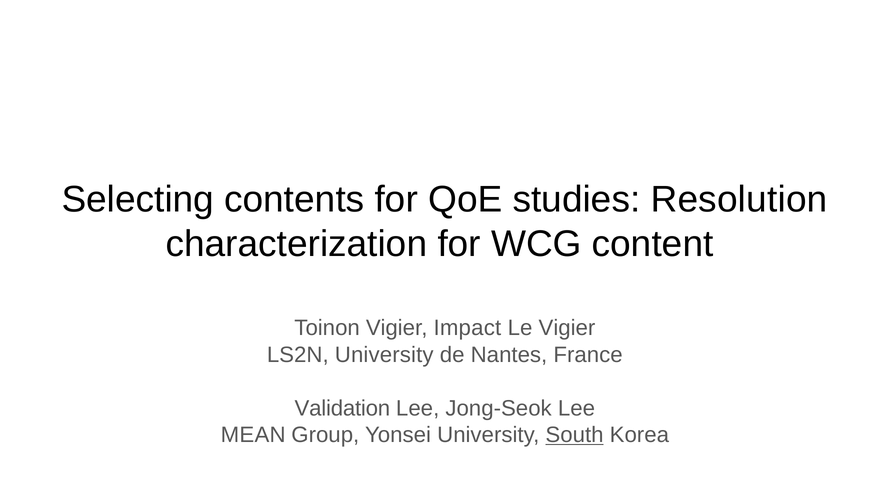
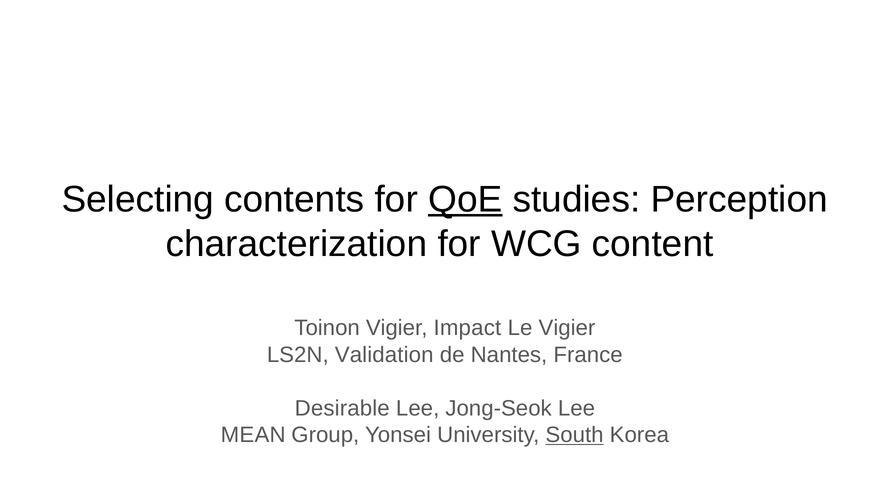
QoE underline: none -> present
Resolution: Resolution -> Perception
LS2N University: University -> Validation
Validation: Validation -> Desirable
